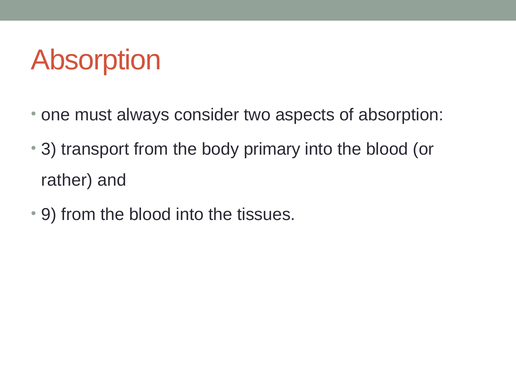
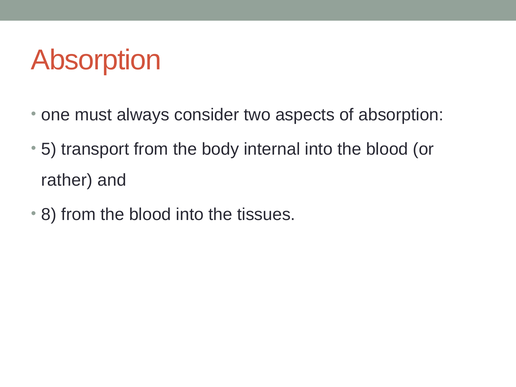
3: 3 -> 5
primary: primary -> internal
9: 9 -> 8
